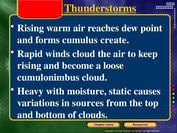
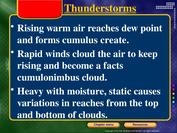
loose: loose -> facts
in sources: sources -> reaches
